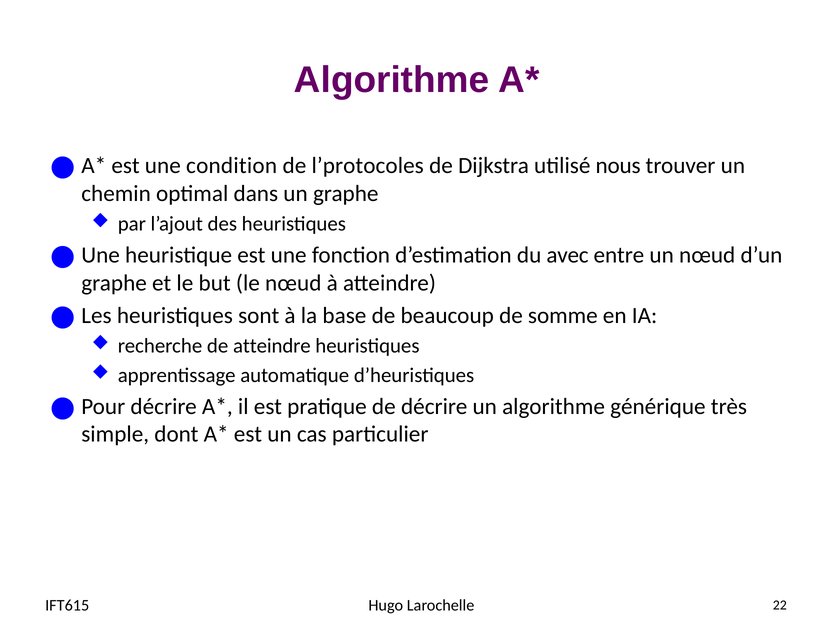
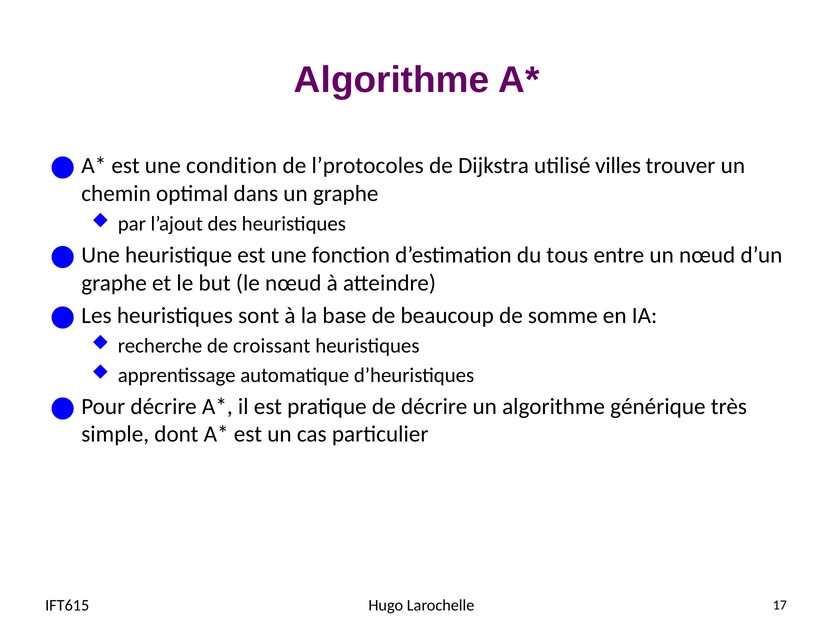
nous: nous -> villes
avec: avec -> tous
de atteindre: atteindre -> croissant
22: 22 -> 17
